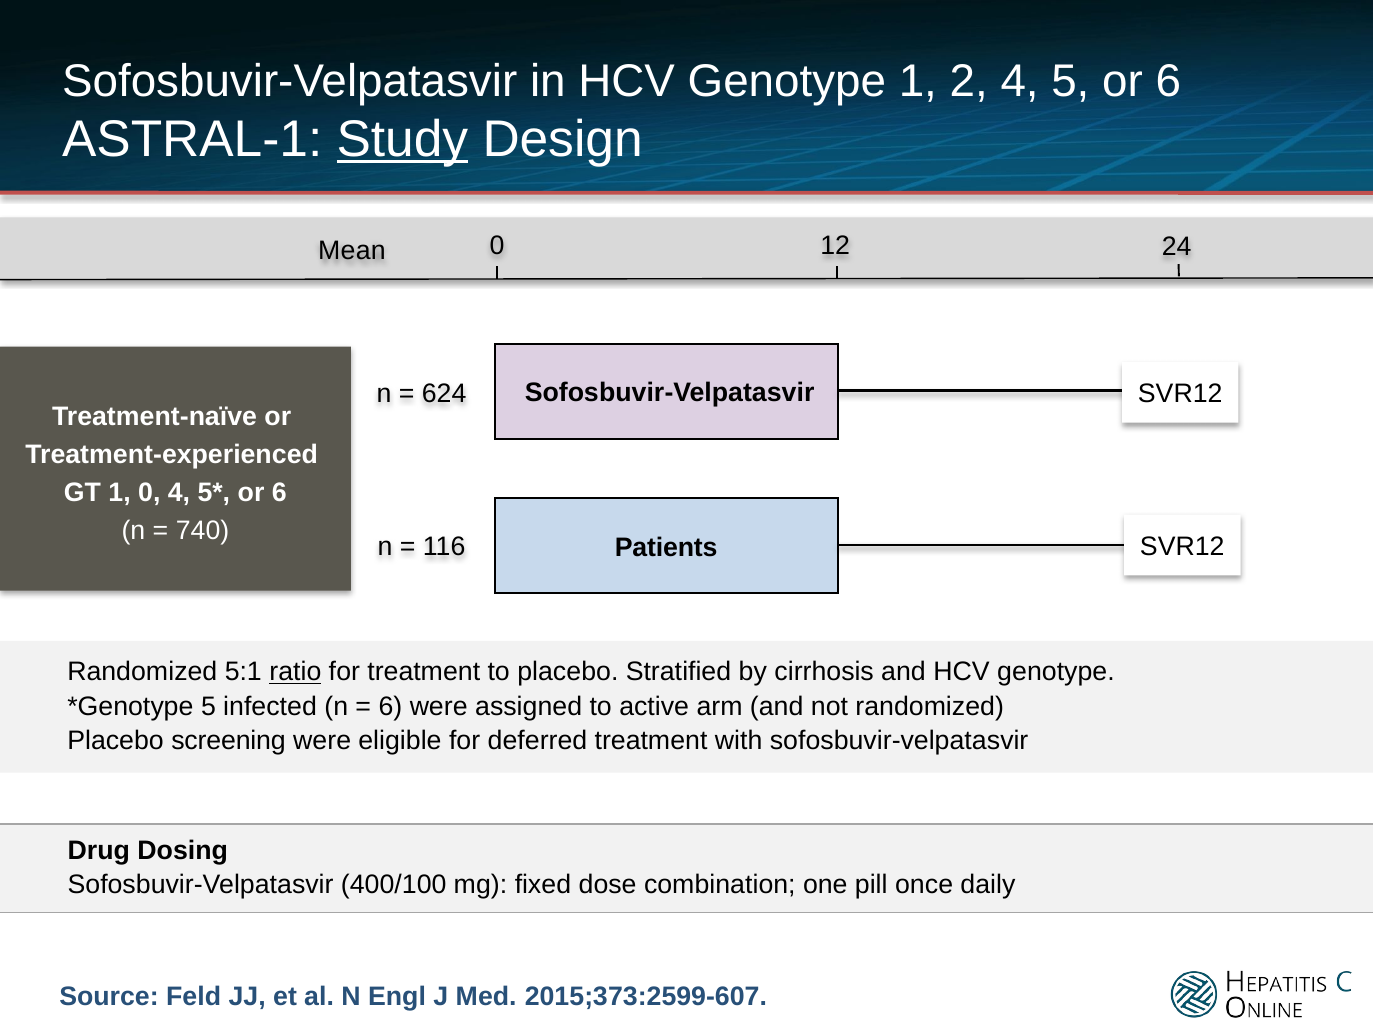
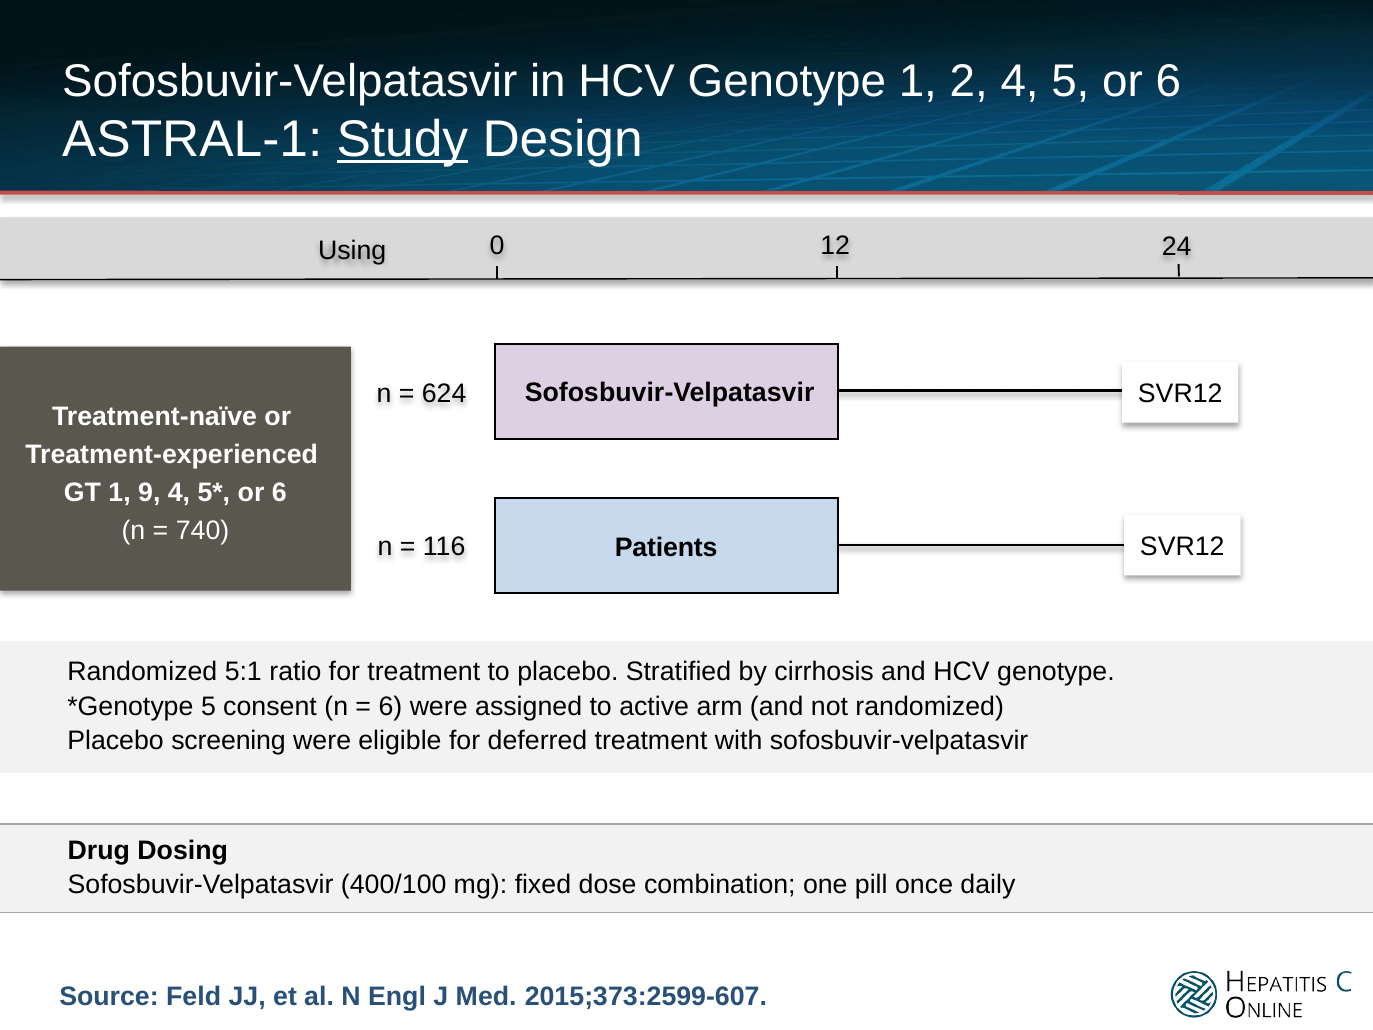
Mean: Mean -> Using
1 0: 0 -> 9
ratio underline: present -> none
infected: infected -> consent
